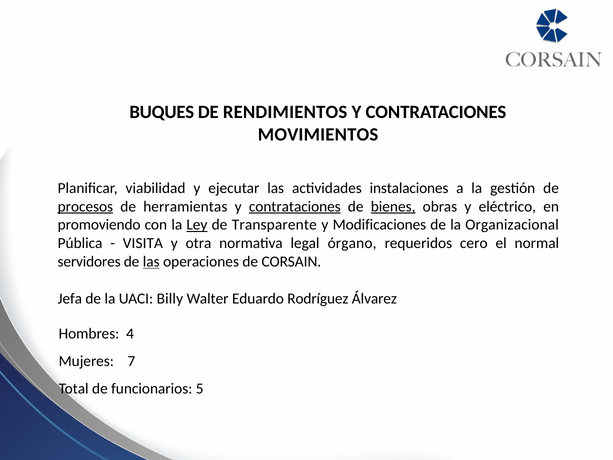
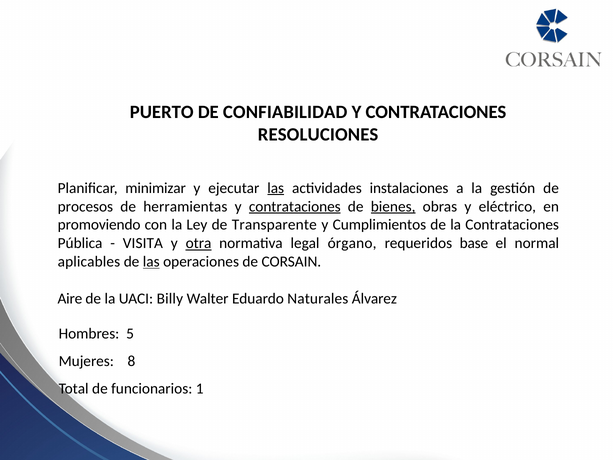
BUQUES: BUQUES -> PUERTO
RENDIMIENTOS: RENDIMIENTOS -> CONFIABILIDAD
MOVIMIENTOS: MOVIMIENTOS -> RESOLUCIONES
viabilidad: viabilidad -> minimizar
las at (276, 188) underline: none -> present
procesos underline: present -> none
Ley underline: present -> none
Modificaciones: Modificaciones -> Cumplimientos
la Organizacional: Organizacional -> Contrataciones
otra underline: none -> present
cero: cero -> base
servidores: servidores -> aplicables
Jefa: Jefa -> Aire
Rodríguez: Rodríguez -> Naturales
4: 4 -> 5
7: 7 -> 8
5: 5 -> 1
